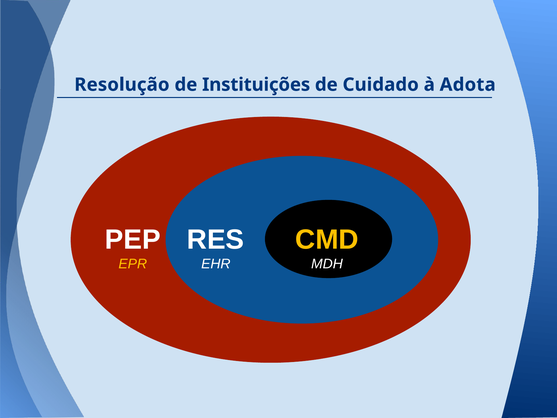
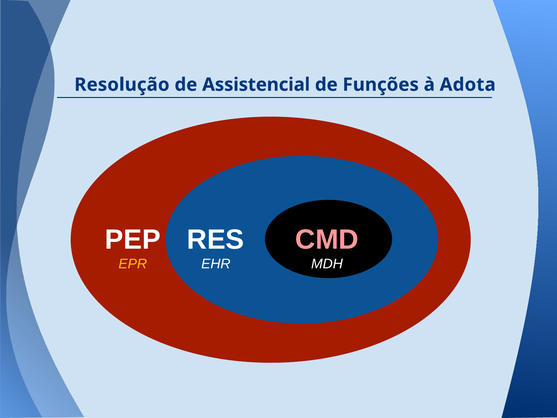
Instituições: Instituições -> Assistencial
Cuidado: Cuidado -> Funções
CMD colour: yellow -> pink
